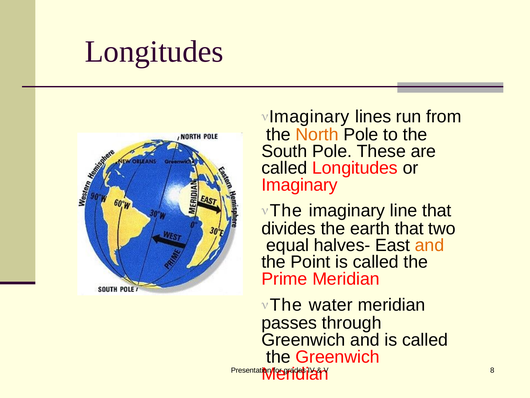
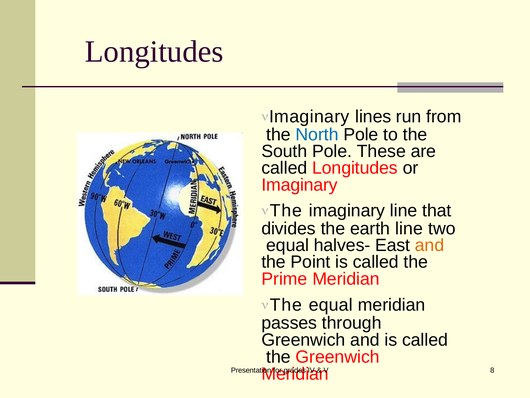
North colour: orange -> blue
earth that: that -> line
The water: water -> equal
